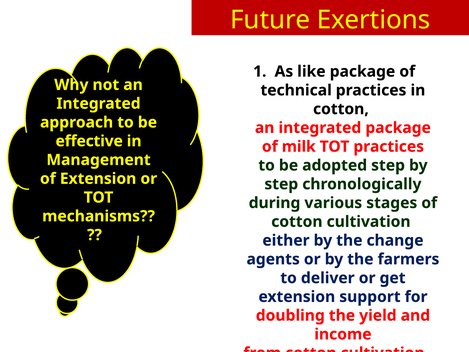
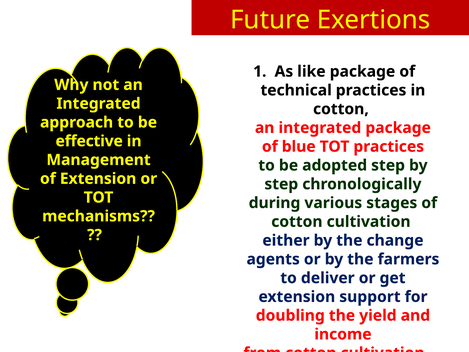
milk: milk -> blue
